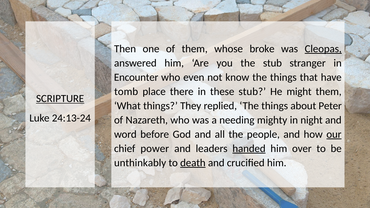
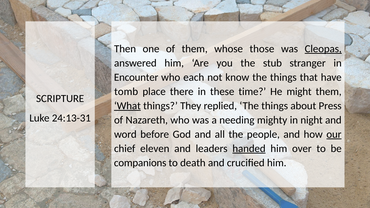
broke: broke -> those
even: even -> each
these stub: stub -> time
SCRIPTURE underline: present -> none
What underline: none -> present
Peter: Peter -> Press
24:13-24: 24:13-24 -> 24:13-31
power: power -> eleven
unthinkably: unthinkably -> companions
death underline: present -> none
